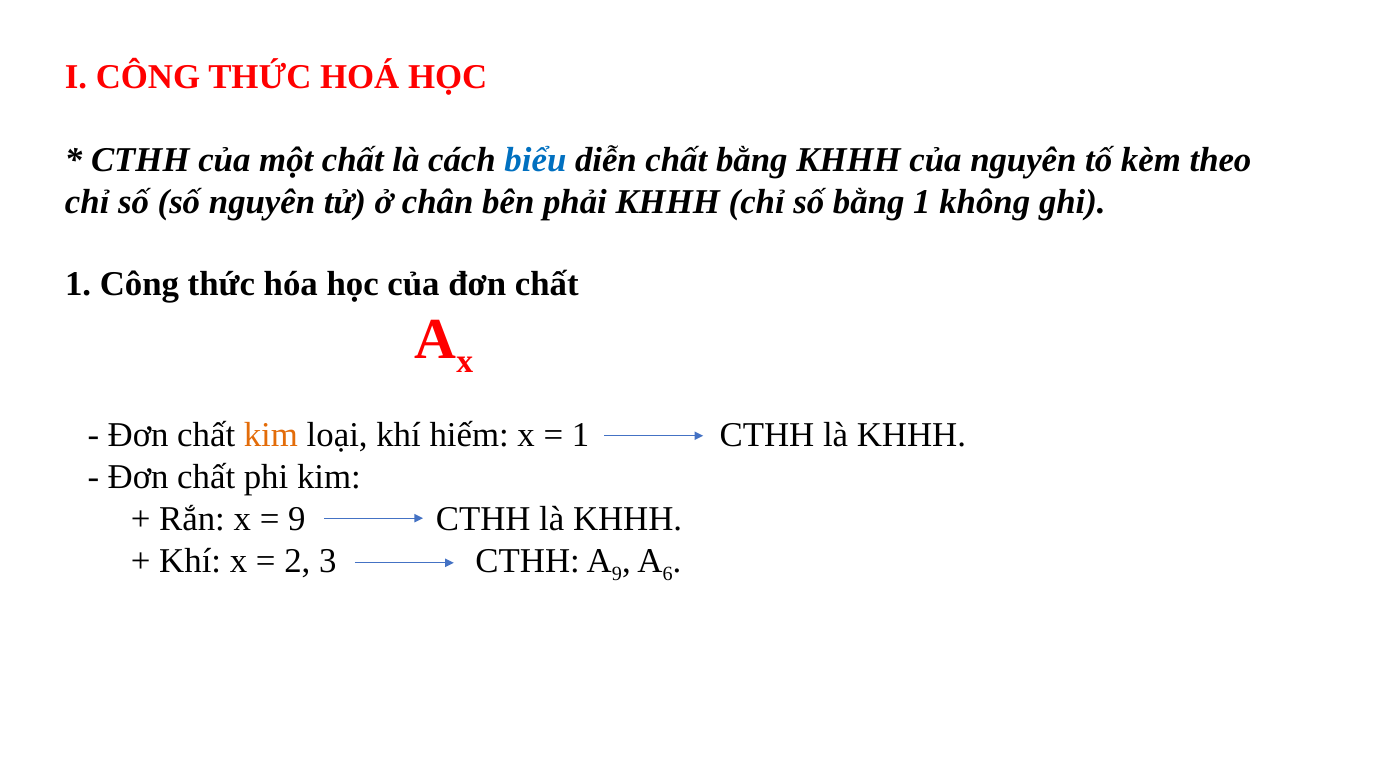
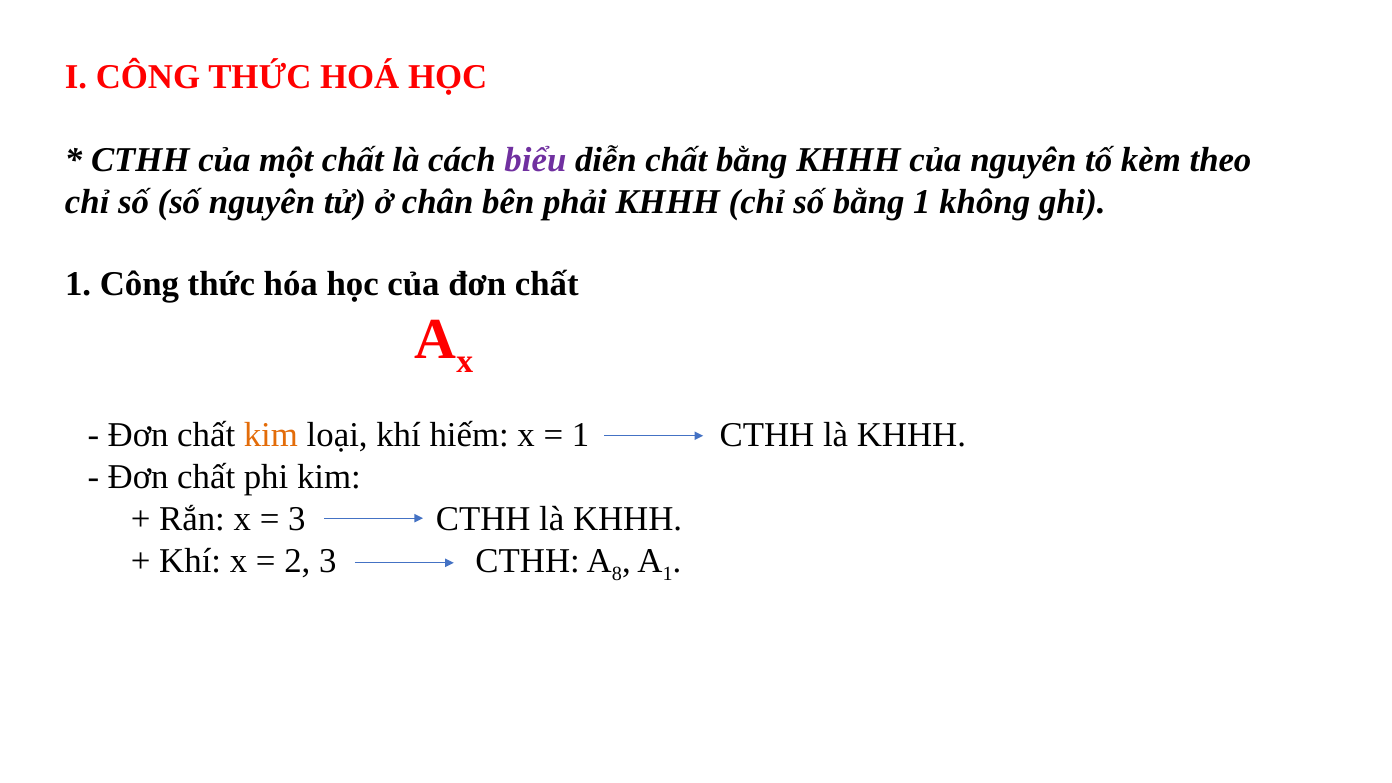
biểu colour: blue -> purple
9 at (297, 519): 9 -> 3
9 at (617, 574): 9 -> 8
6 at (668, 574): 6 -> 1
